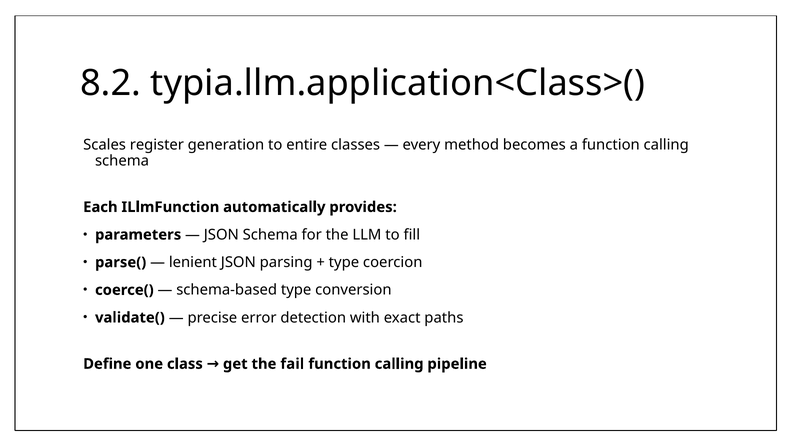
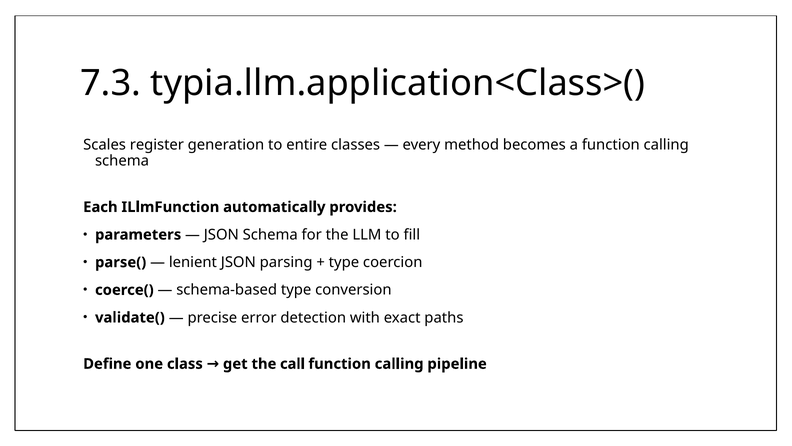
8.2: 8.2 -> 7.3
fail: fail -> call
